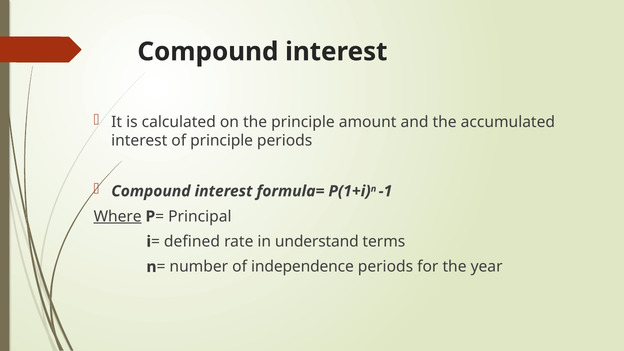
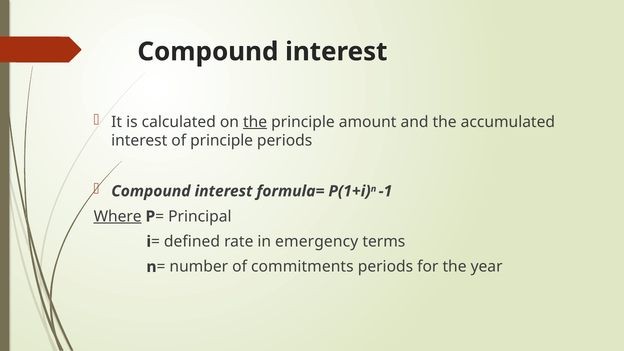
the at (255, 122) underline: none -> present
understand: understand -> emergency
independence: independence -> commitments
